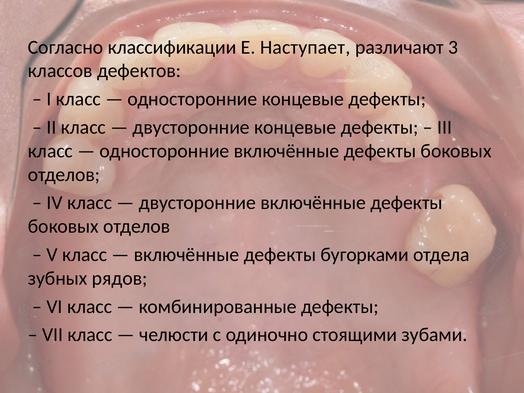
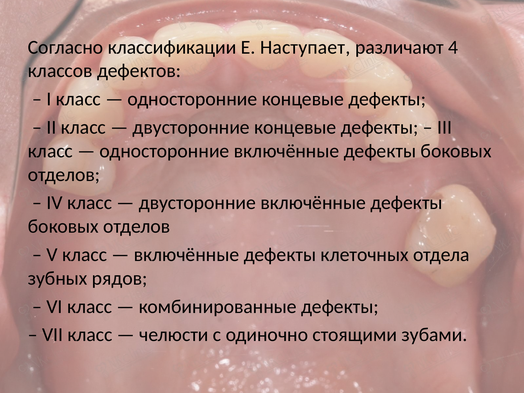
3: 3 -> 4
бугорками: бугорками -> клеточных
